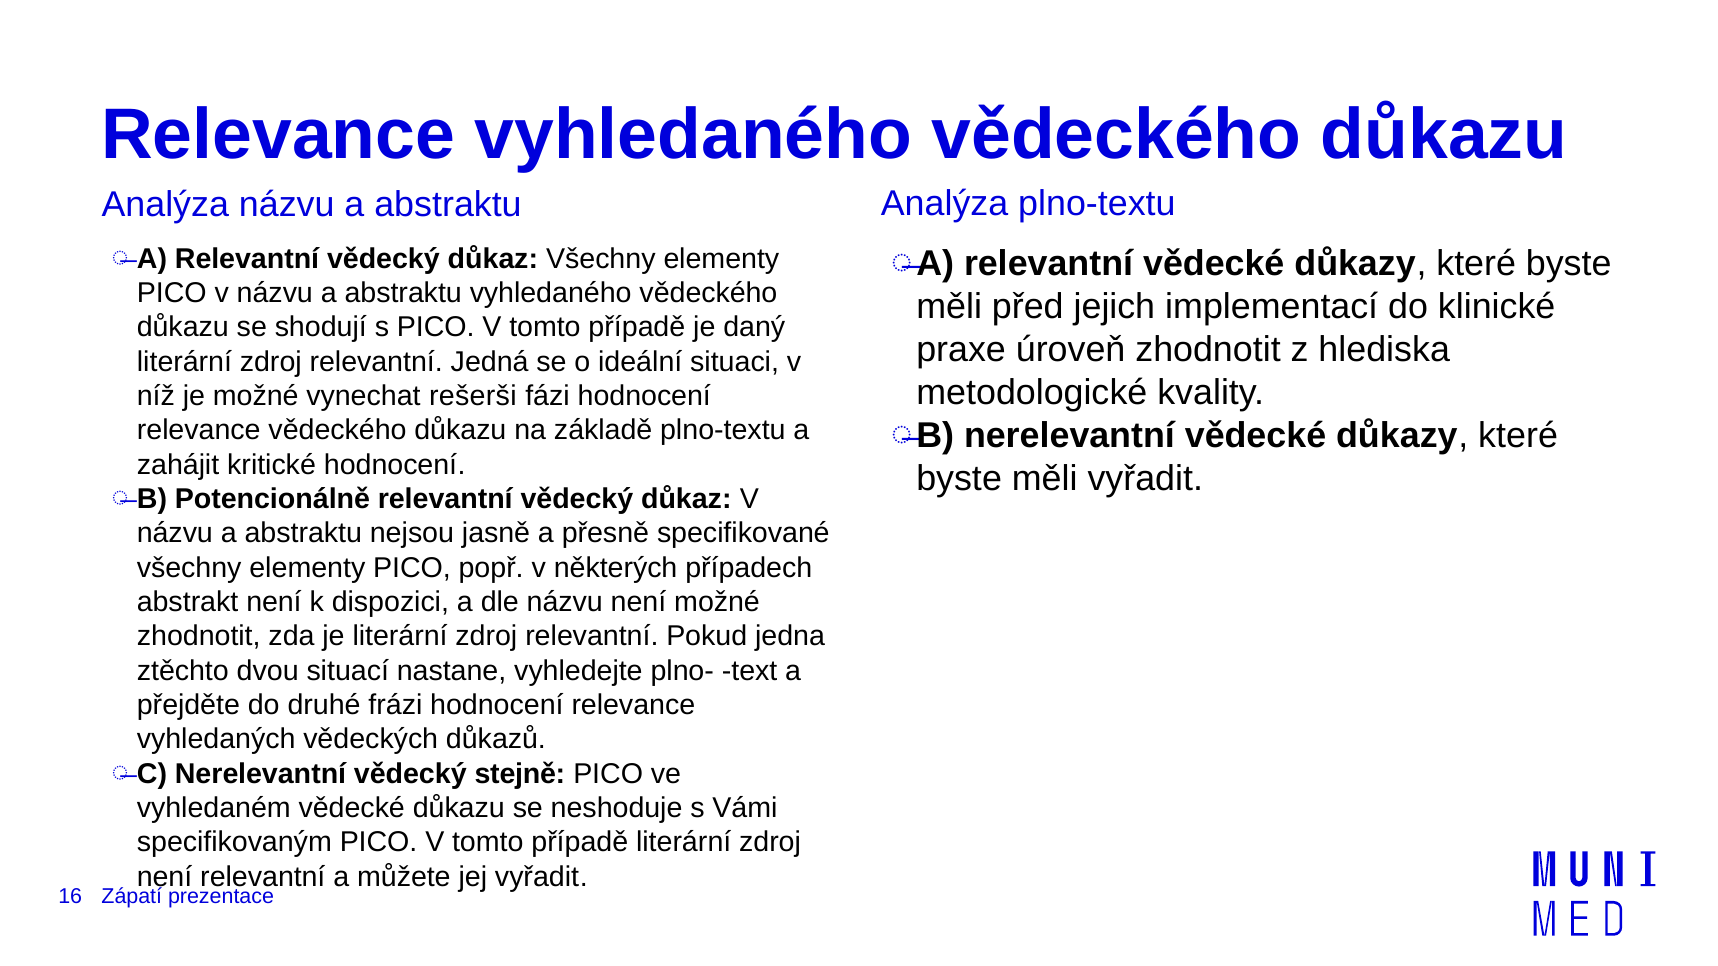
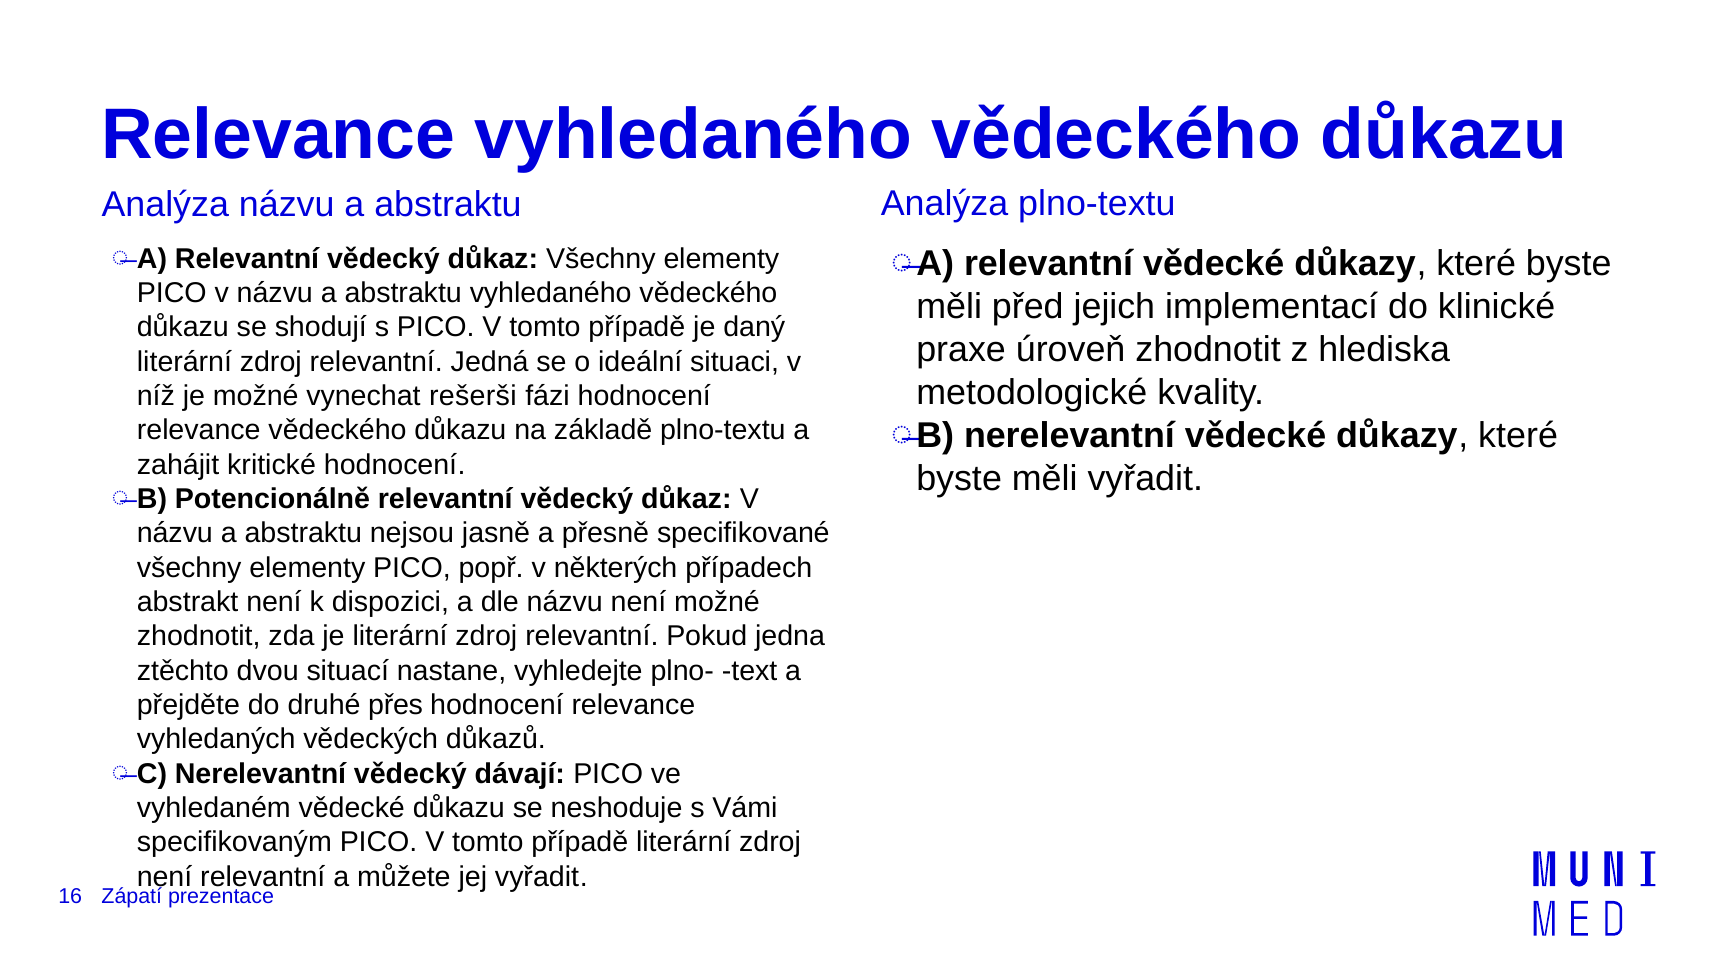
frázi: frázi -> přes
stejně: stejně -> dávají
